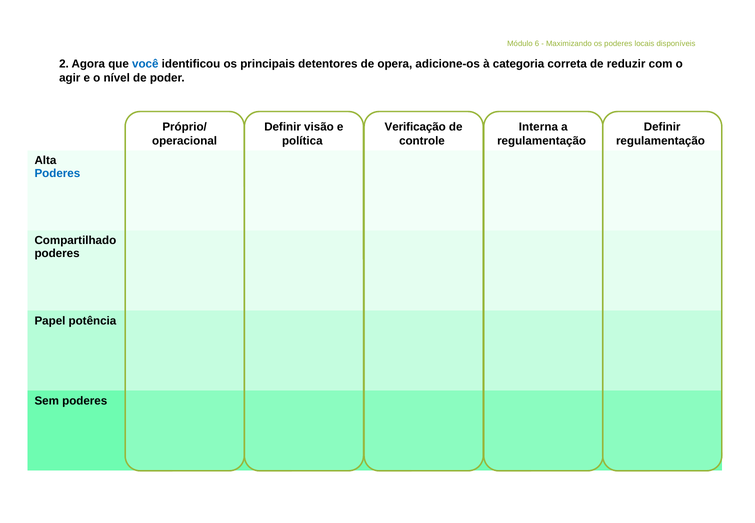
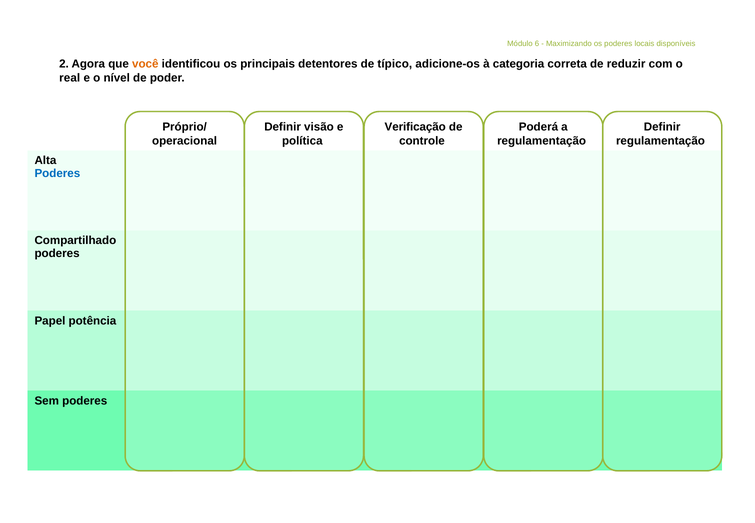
você colour: blue -> orange
opera: opera -> típico
agir: agir -> real
Interna: Interna -> Poderá
